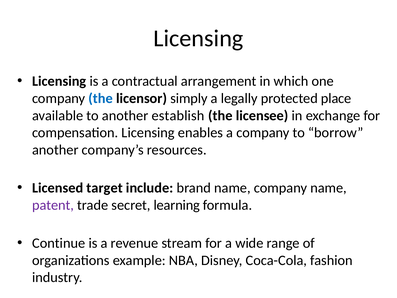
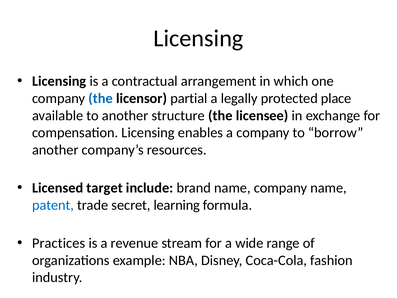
simply: simply -> partial
establish: establish -> structure
patent colour: purple -> blue
Continue: Continue -> Practices
